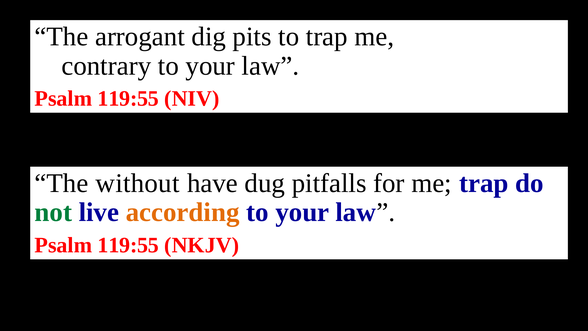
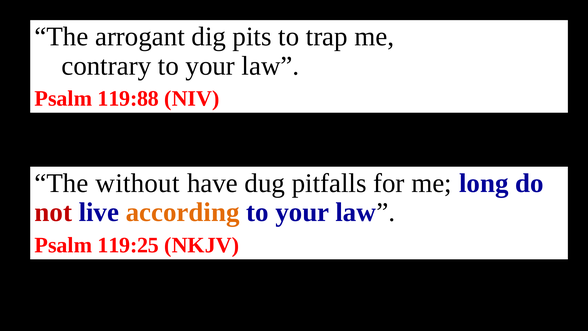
119:55 at (128, 98): 119:55 -> 119:88
me trap: trap -> long
not colour: green -> red
119:55 at (128, 245): 119:55 -> 119:25
